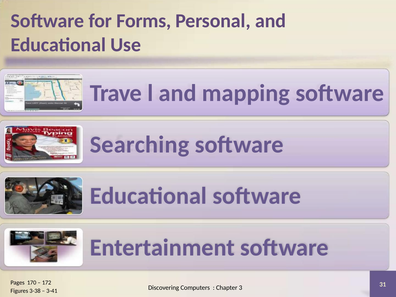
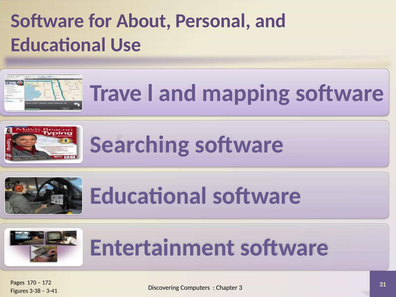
Forms: Forms -> About
